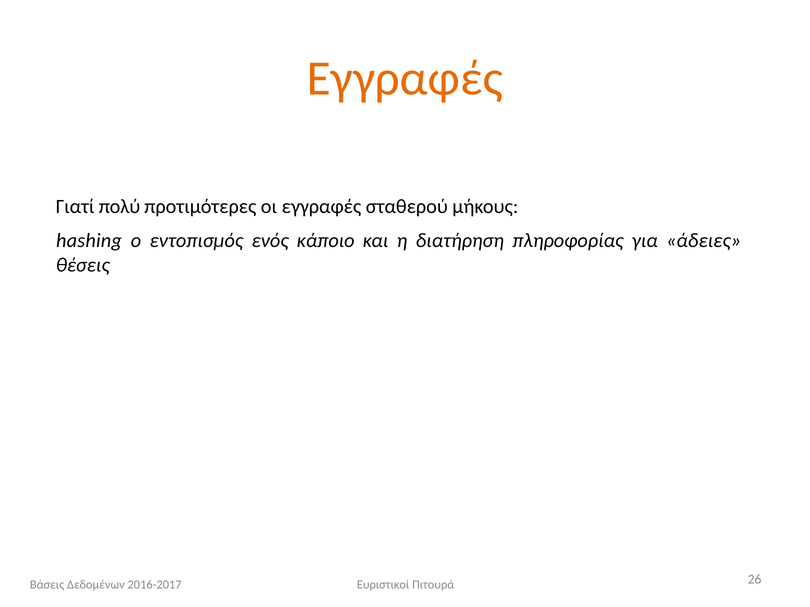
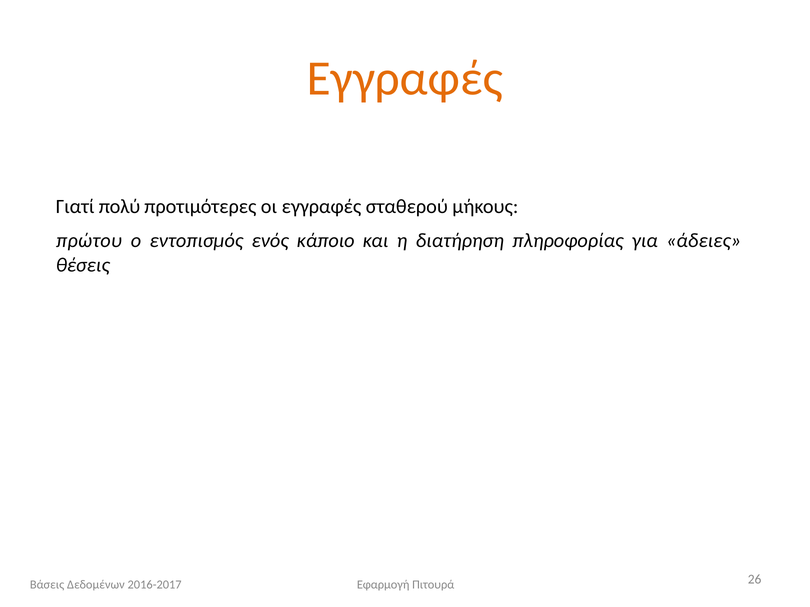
hashing: hashing -> πρώτου
Ευριστικοί: Ευριστικοί -> Εφαρμογή
